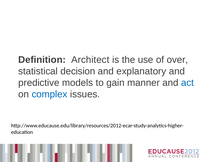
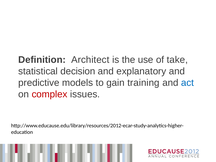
over: over -> take
manner: manner -> training
complex colour: blue -> red
